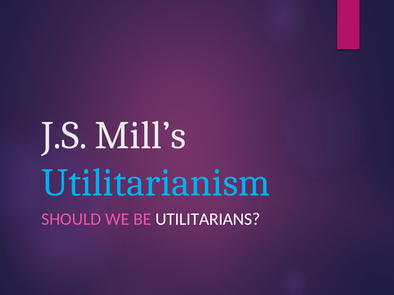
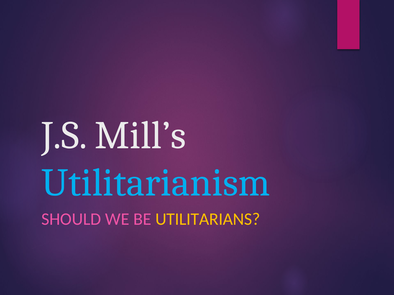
UTILITARIANS colour: white -> yellow
